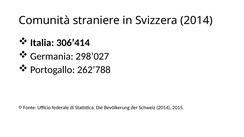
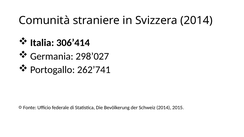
262’788: 262’788 -> 262’741
